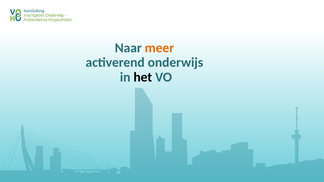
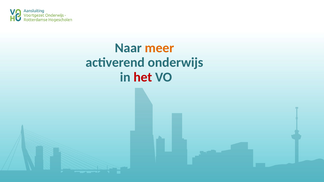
het colour: black -> red
